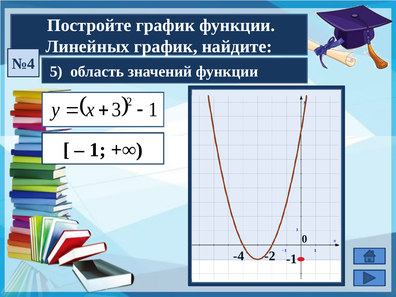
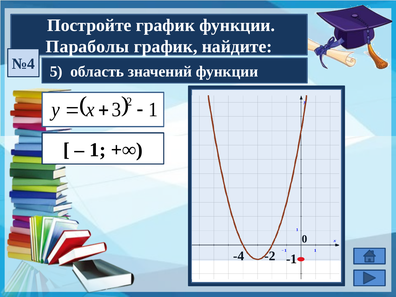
Линейных: Линейных -> Параболы
